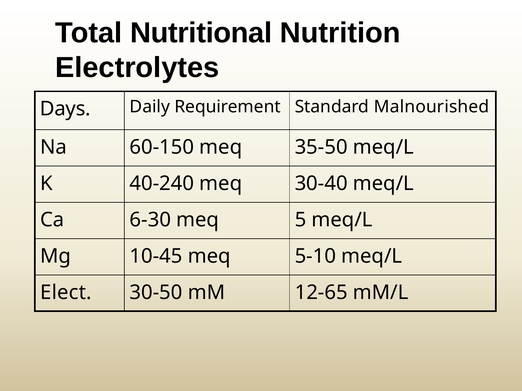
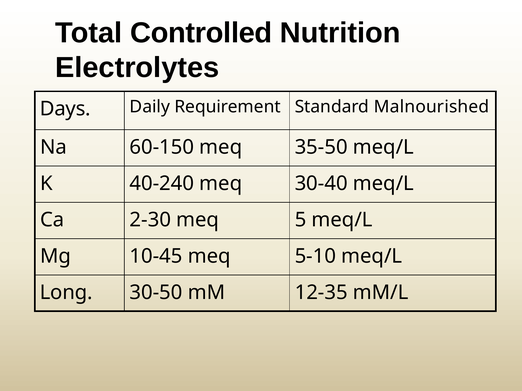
Nutritional: Nutritional -> Controlled
6-30: 6-30 -> 2-30
Elect: Elect -> Long
12-65: 12-65 -> 12-35
